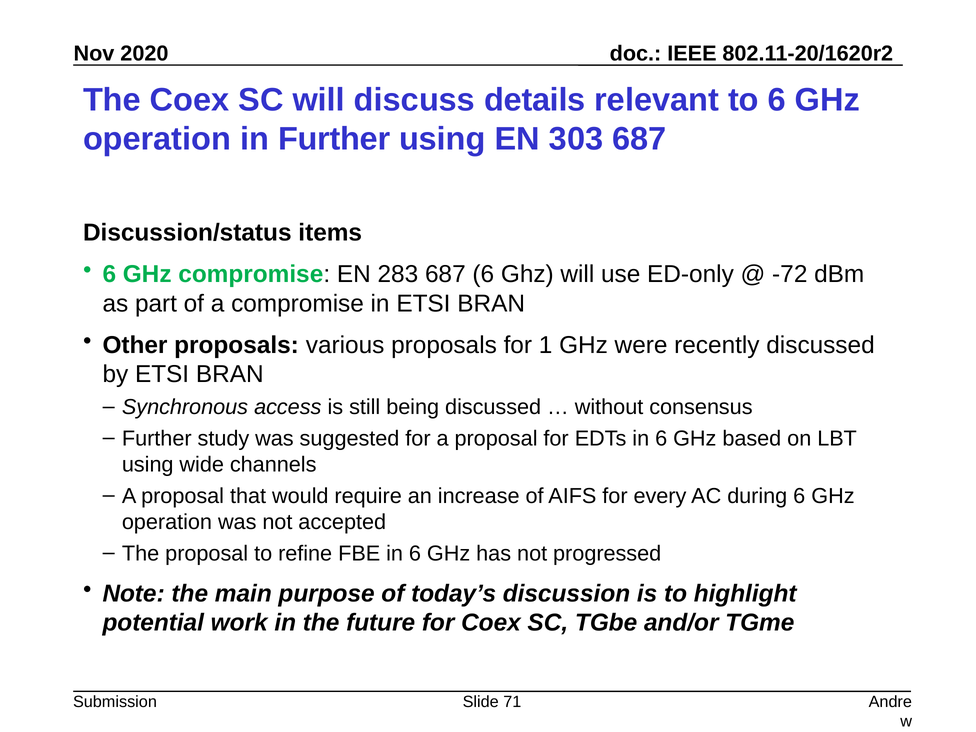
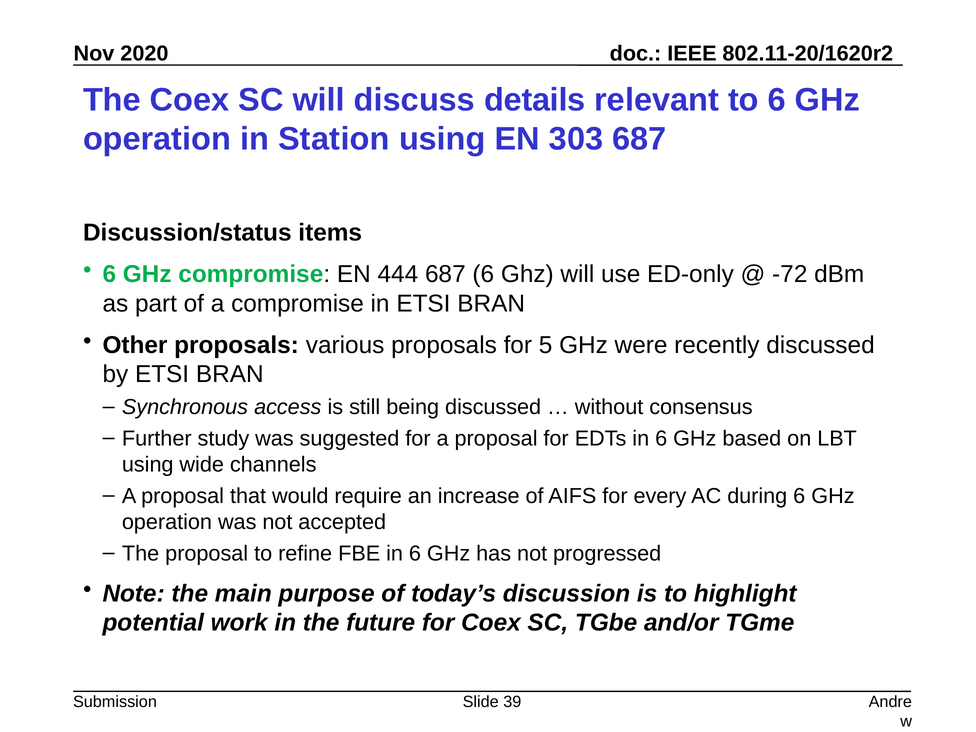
in Further: Further -> Station
283: 283 -> 444
1: 1 -> 5
71: 71 -> 39
